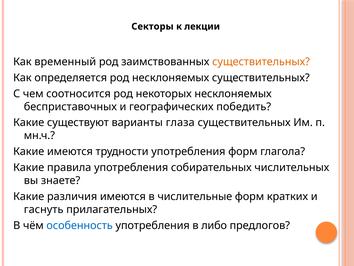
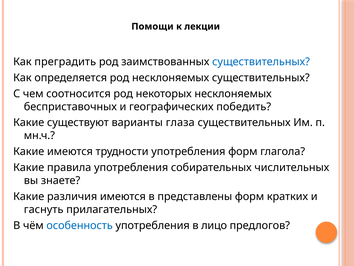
Секторы: Секторы -> Помощи
временный: временный -> преградить
существительных at (261, 62) colour: orange -> blue
числительные: числительные -> представлены
либо: либо -> лицо
